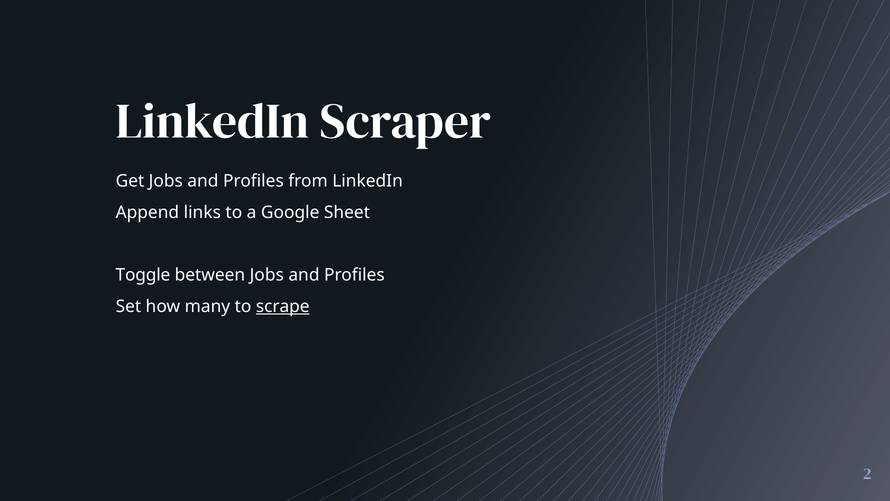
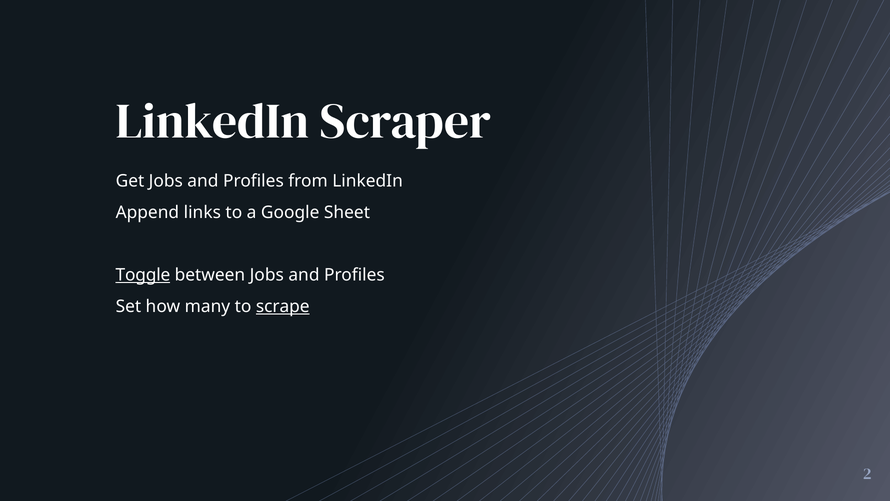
Toggle underline: none -> present
